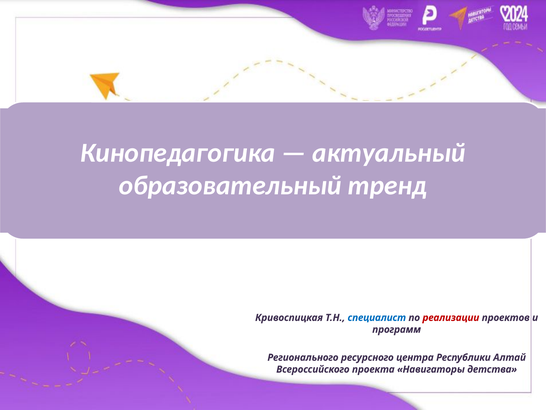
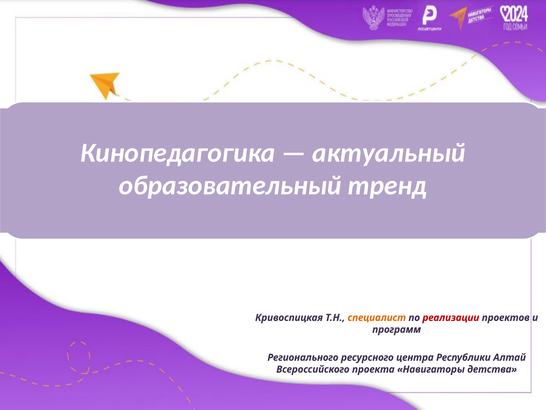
специалист colour: blue -> orange
